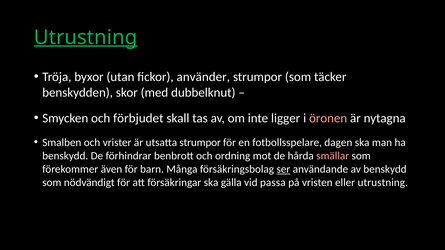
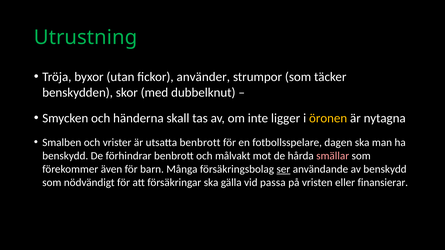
Utrustning at (86, 37) underline: present -> none
förbjudet: förbjudet -> händerna
öronen colour: pink -> yellow
utsatta strumpor: strumpor -> benbrott
ordning: ordning -> målvakt
eller utrustning: utrustning -> finansierar
